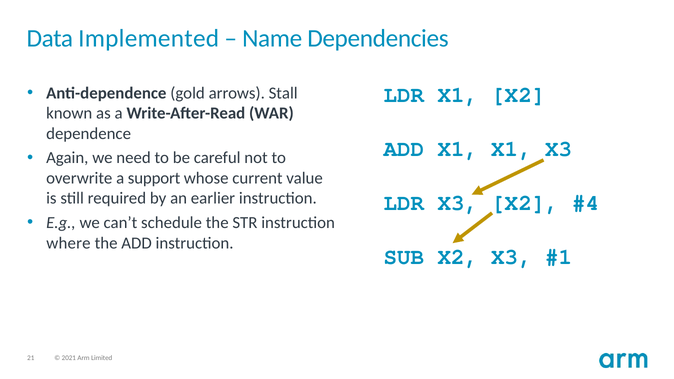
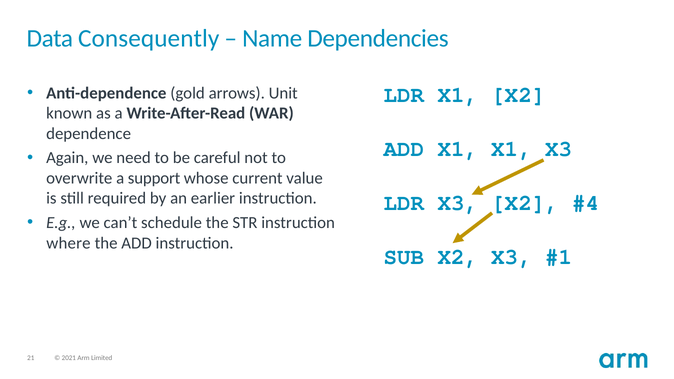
Implemented: Implemented -> Consequently
Stall: Stall -> Unit
